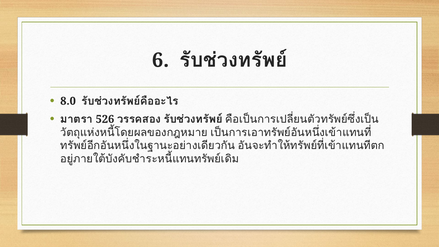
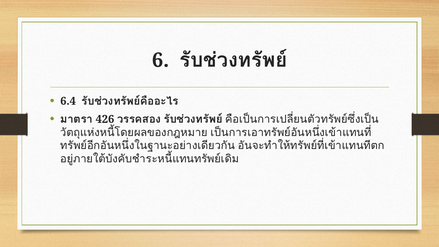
8.0: 8.0 -> 6.4
526: 526 -> 426
